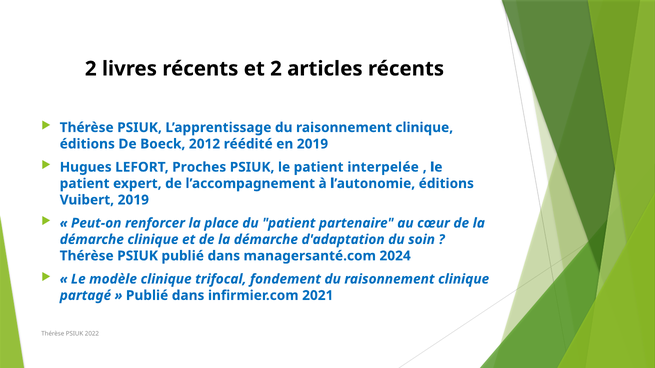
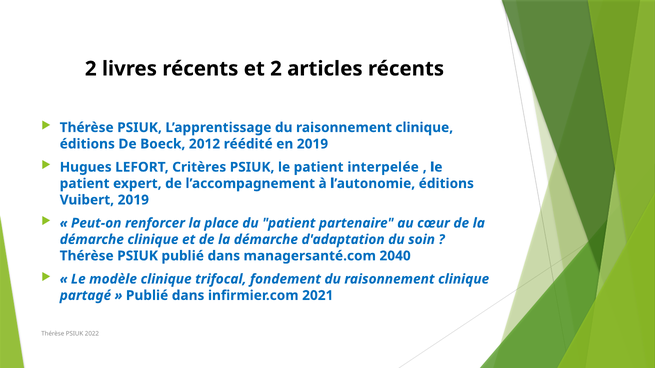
Proches: Proches -> Critères
2024: 2024 -> 2040
